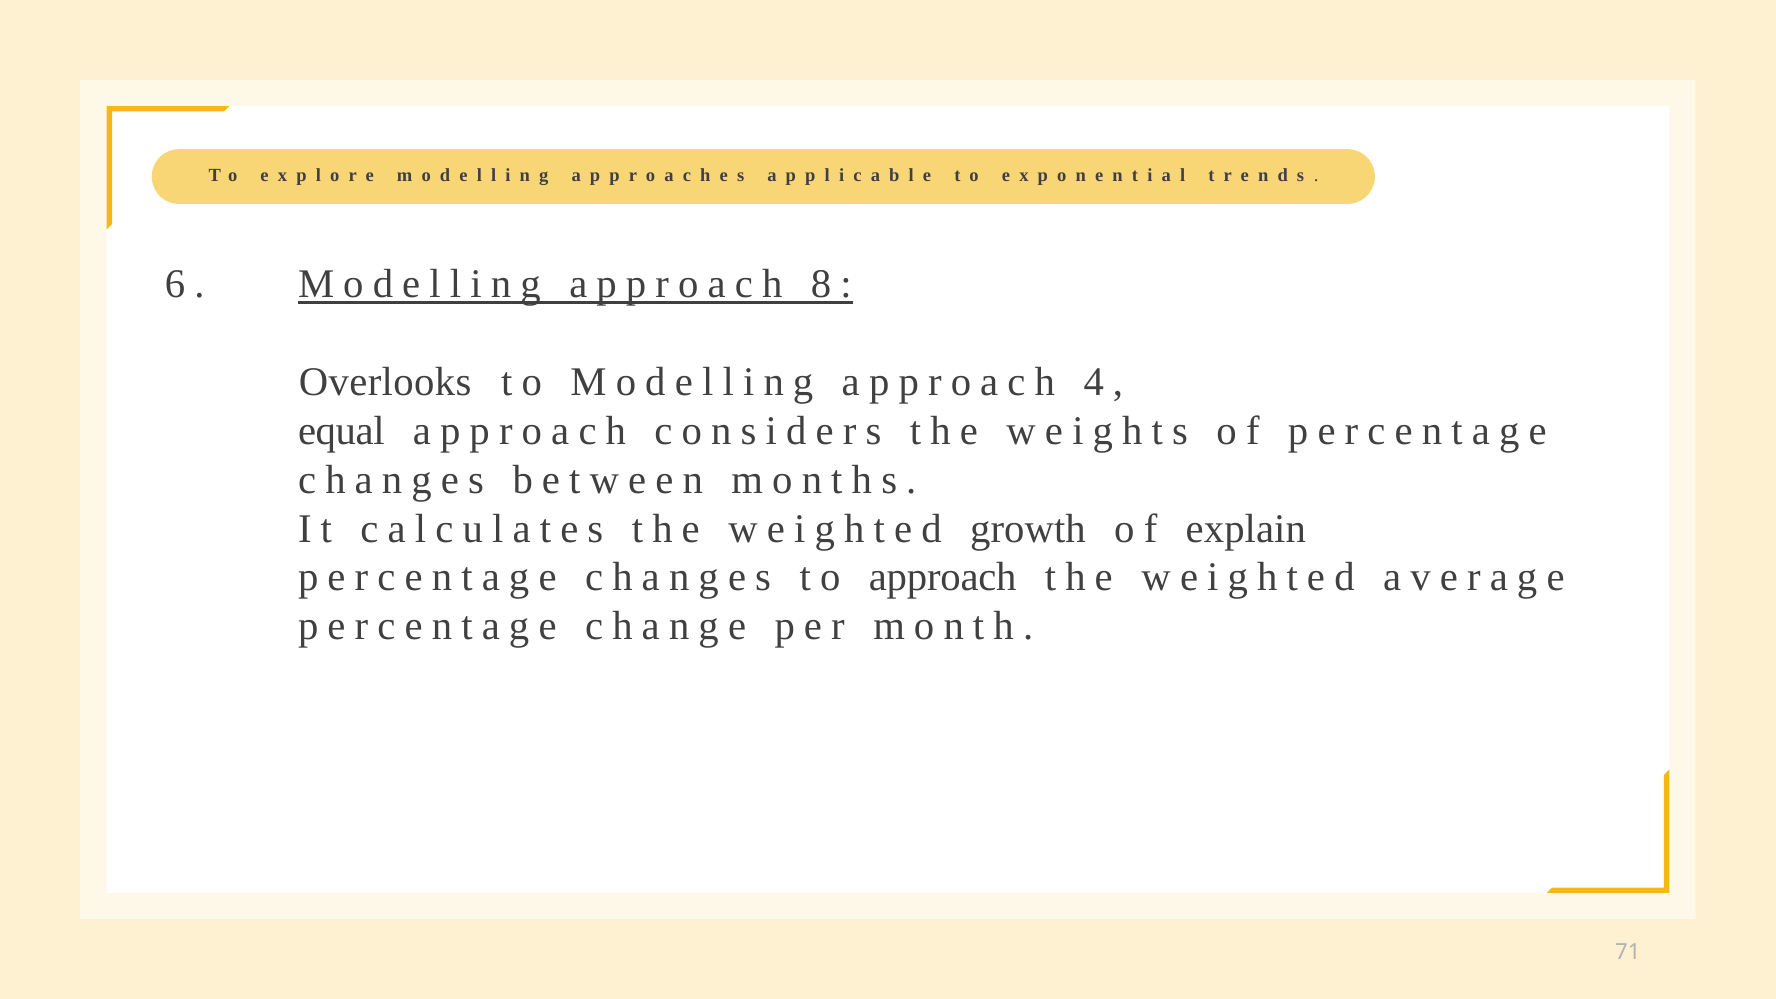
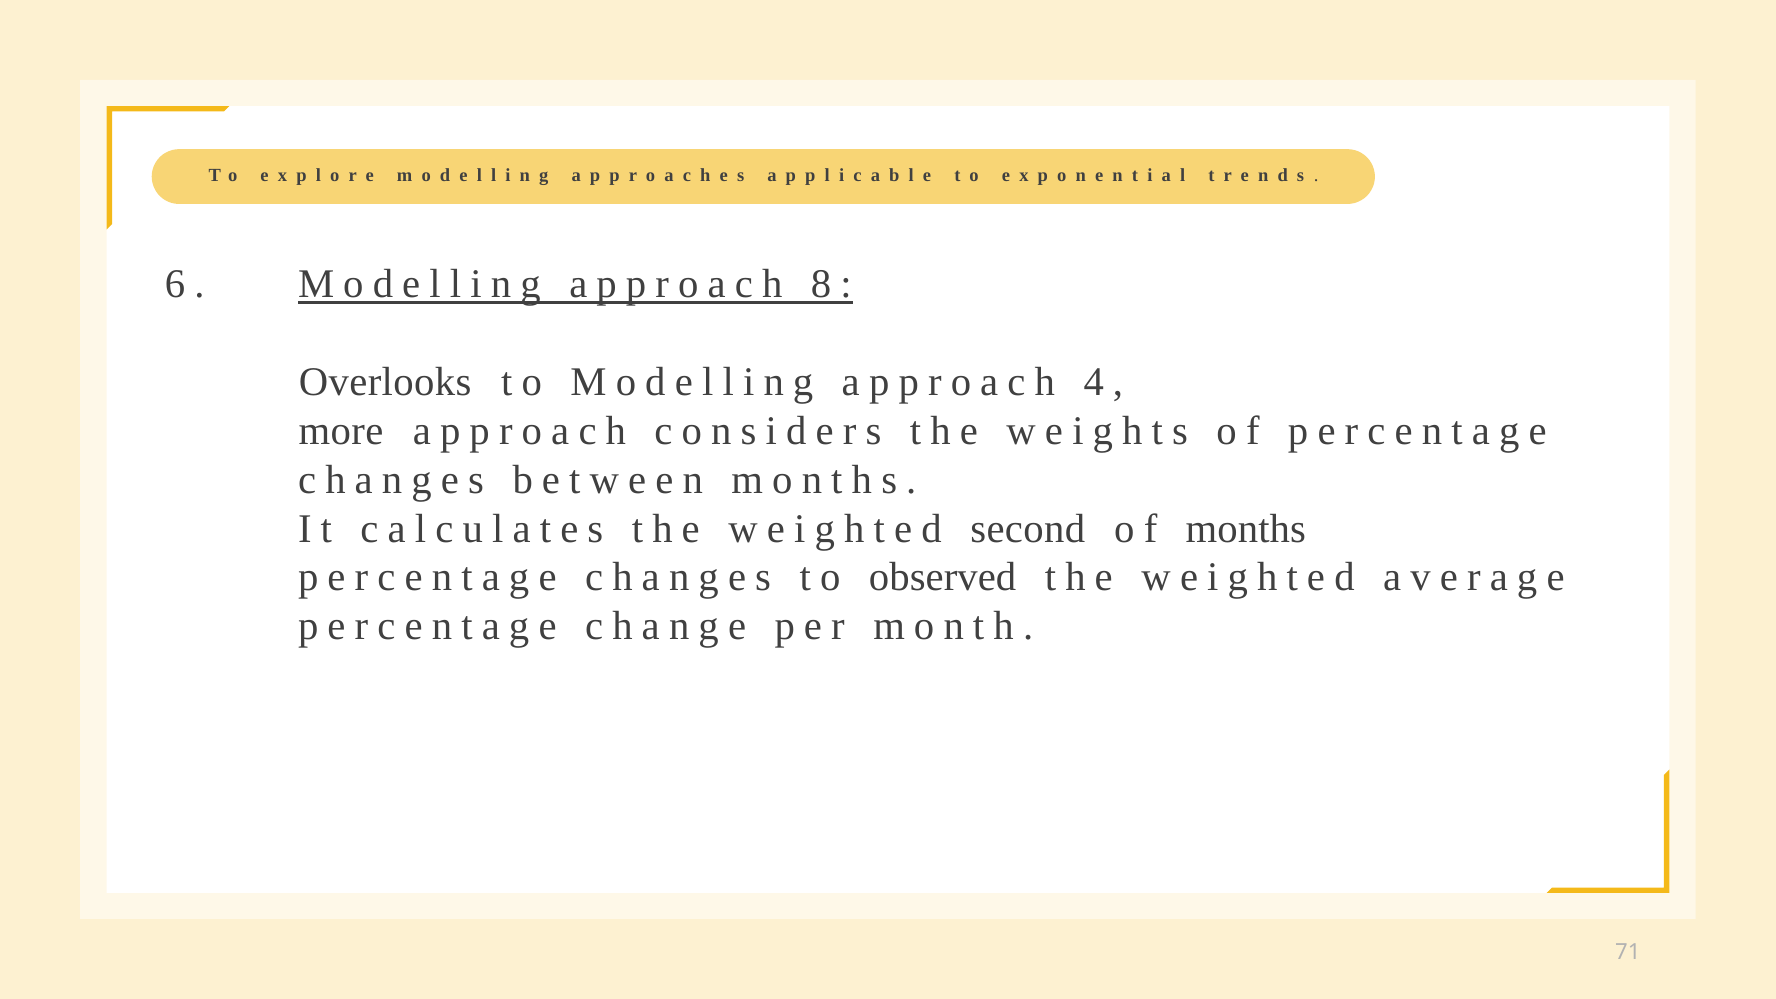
equal: equal -> more
growth: growth -> second
of explain: explain -> months
to approach: approach -> observed
